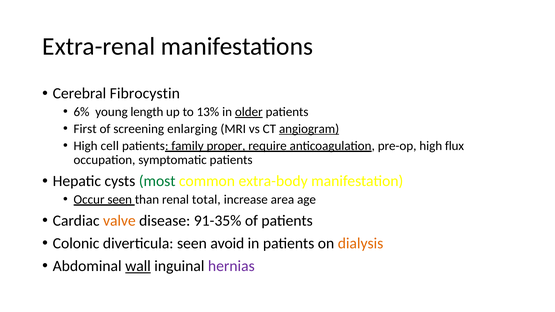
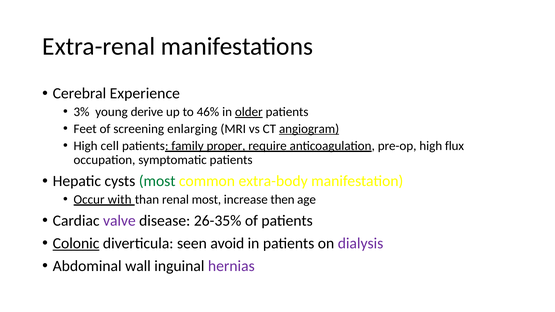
Fibrocystin: Fibrocystin -> Experience
6%: 6% -> 3%
length: length -> derive
13%: 13% -> 46%
First: First -> Feet
Occur seen: seen -> with
renal total: total -> most
area: area -> then
valve colour: orange -> purple
91-35%: 91-35% -> 26-35%
Colonic underline: none -> present
dialysis colour: orange -> purple
wall underline: present -> none
